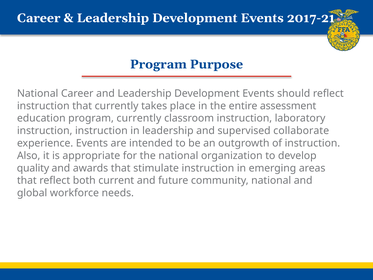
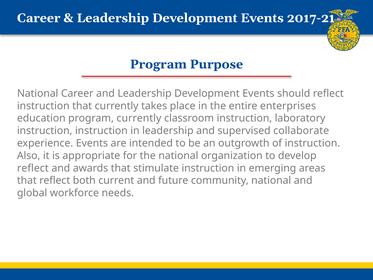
assessment: assessment -> enterprises
quality at (33, 168): quality -> reflect
